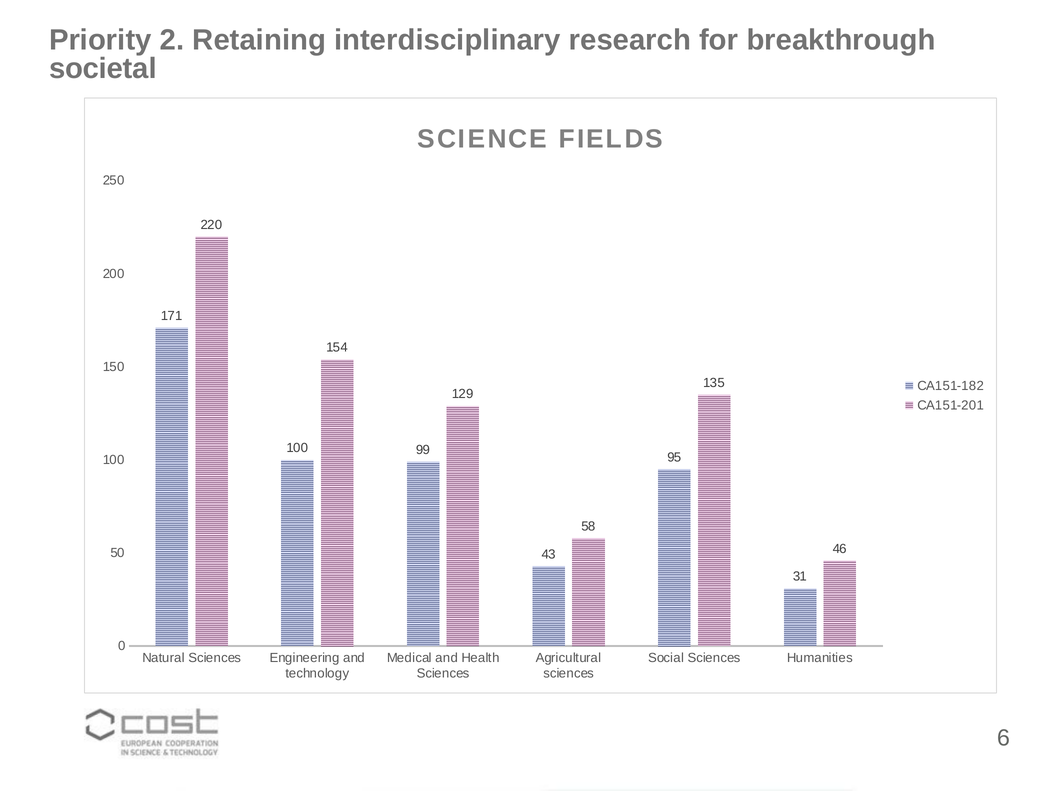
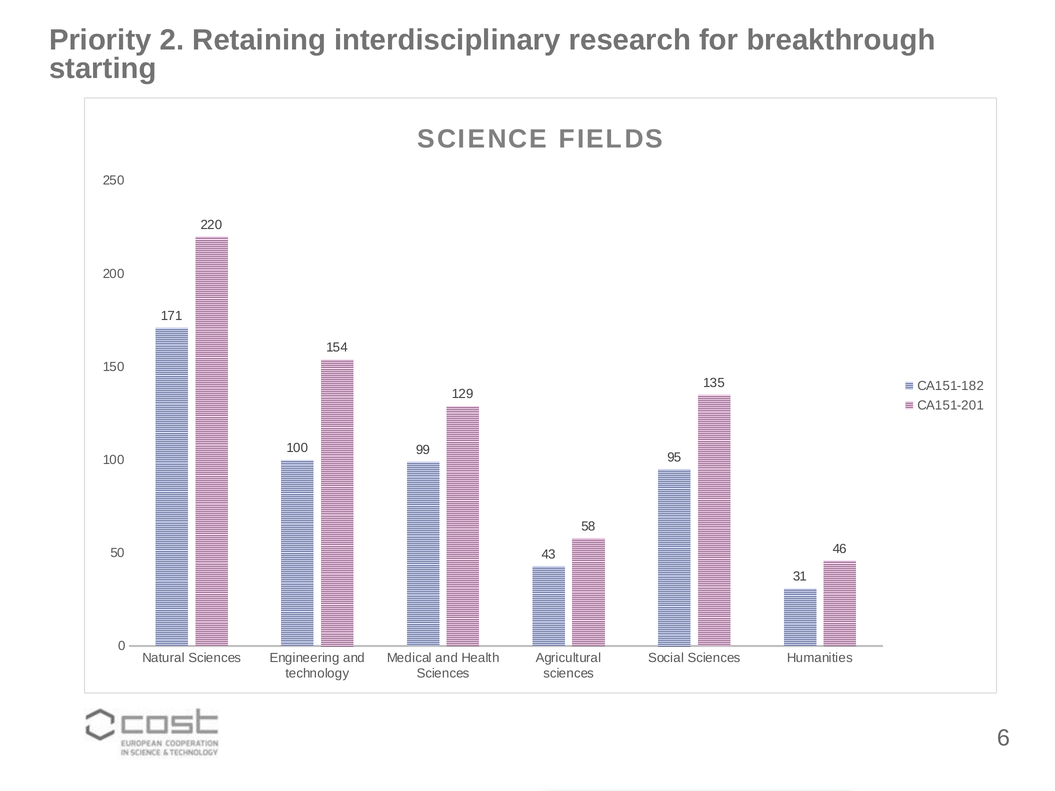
societal: societal -> starting
